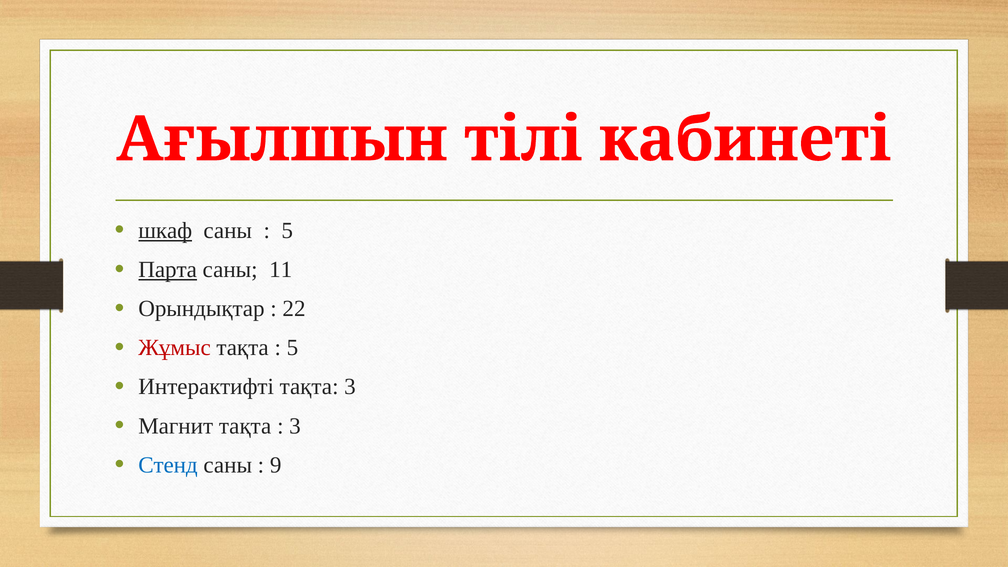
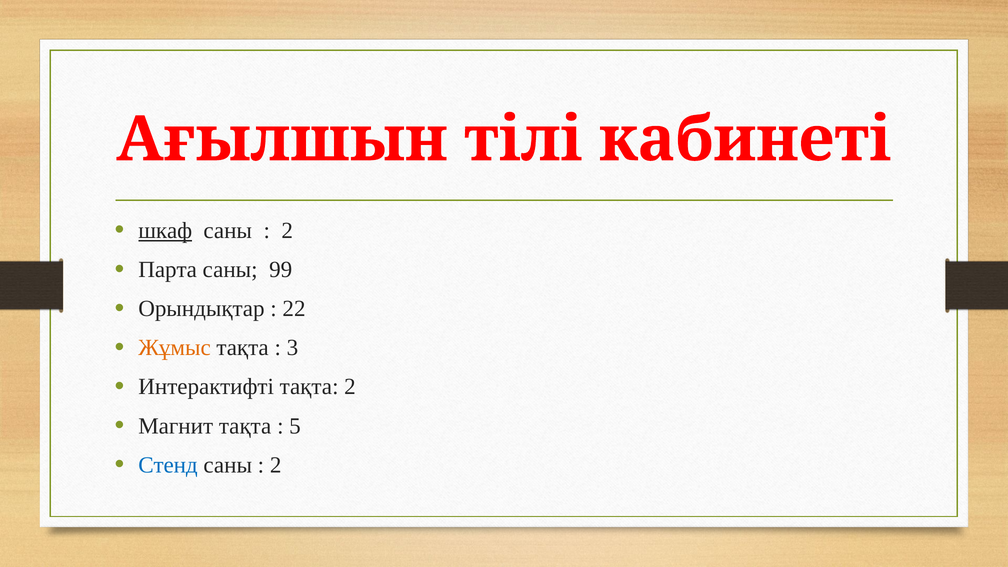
5 at (287, 231): 5 -> 2
Парта underline: present -> none
11: 11 -> 99
Жұмыс colour: red -> orange
5 at (292, 348): 5 -> 3
тақта 3: 3 -> 2
3 at (295, 426): 3 -> 5
9 at (276, 465): 9 -> 2
